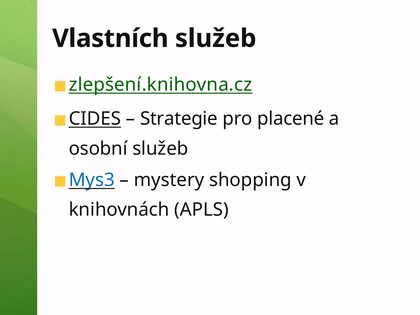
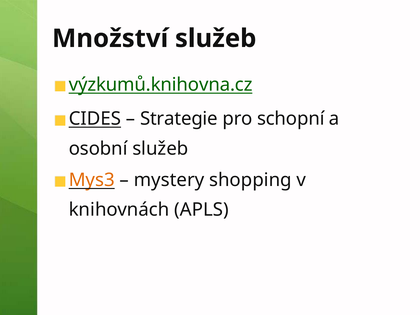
Vlastních: Vlastních -> Množství
zlepšení.knihovna.cz: zlepšení.knihovna.cz -> výzkumů.knihovna.cz
placené: placené -> schopní
Mys3 colour: blue -> orange
